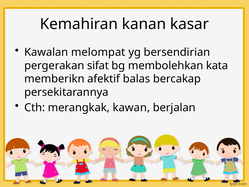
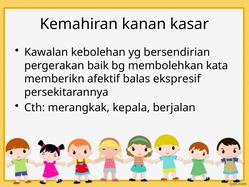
melompat: melompat -> kebolehan
sifat: sifat -> baik
bercakap: bercakap -> ekspresif
kawan: kawan -> kepala
